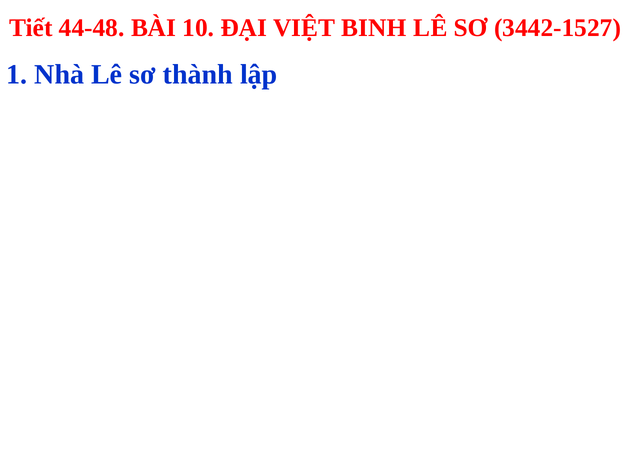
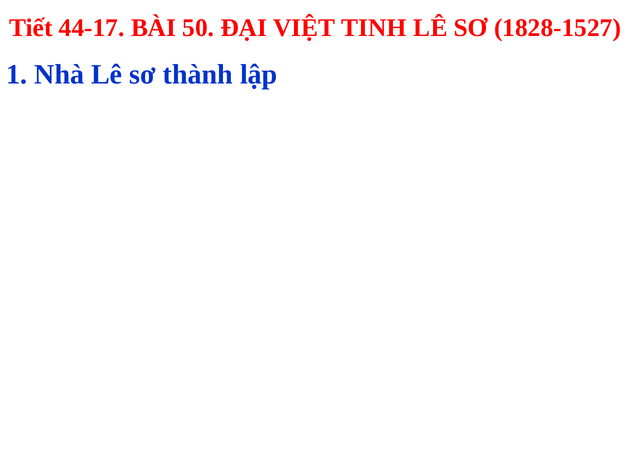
44-48: 44-48 -> 44-17
10: 10 -> 50
BINH: BINH -> TINH
3442-1527: 3442-1527 -> 1828-1527
